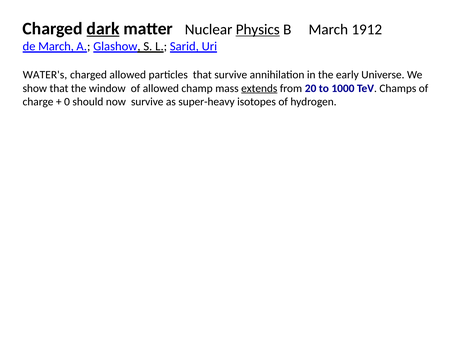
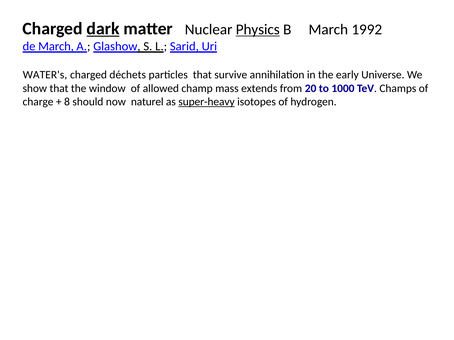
1912: 1912 -> 1992
charged allowed: allowed -> déchets
extends underline: present -> none
0: 0 -> 8
now survive: survive -> naturel
super-heavy underline: none -> present
